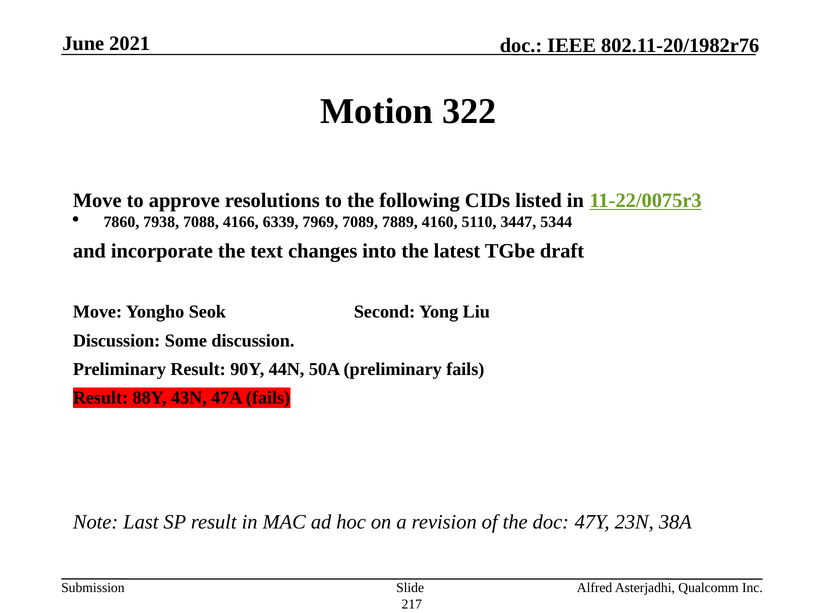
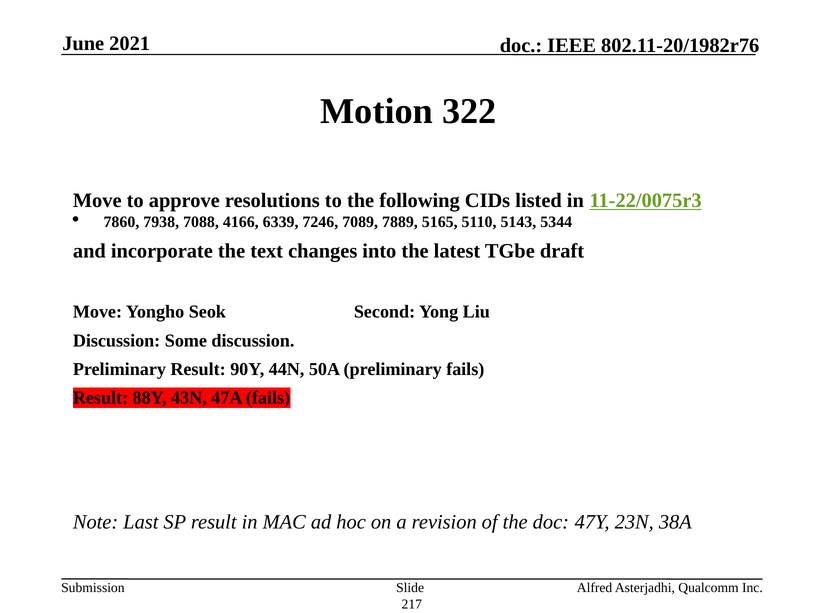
7969: 7969 -> 7246
4160: 4160 -> 5165
3447: 3447 -> 5143
